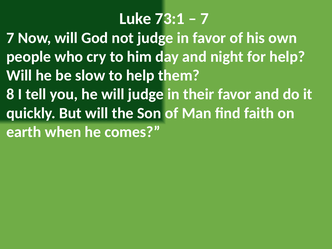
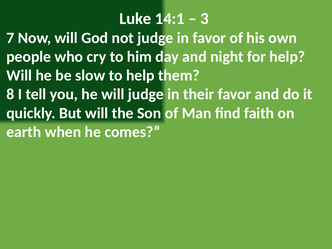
73:1: 73:1 -> 14:1
7 at (205, 19): 7 -> 3
